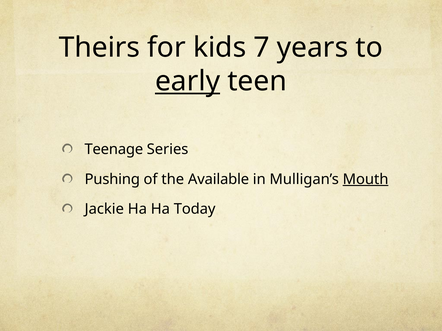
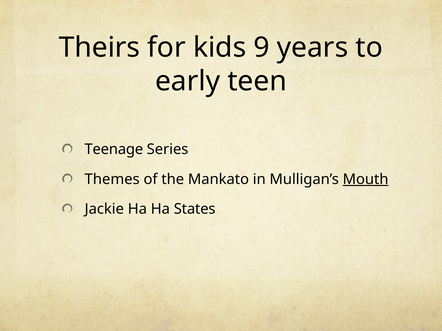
7: 7 -> 9
early underline: present -> none
Pushing: Pushing -> Themes
Available: Available -> Mankato
Today: Today -> States
